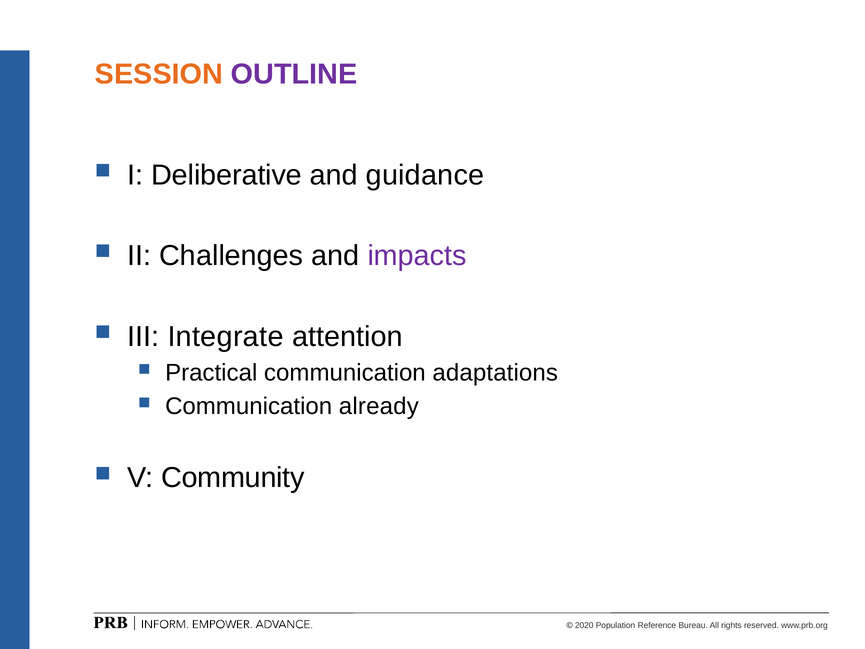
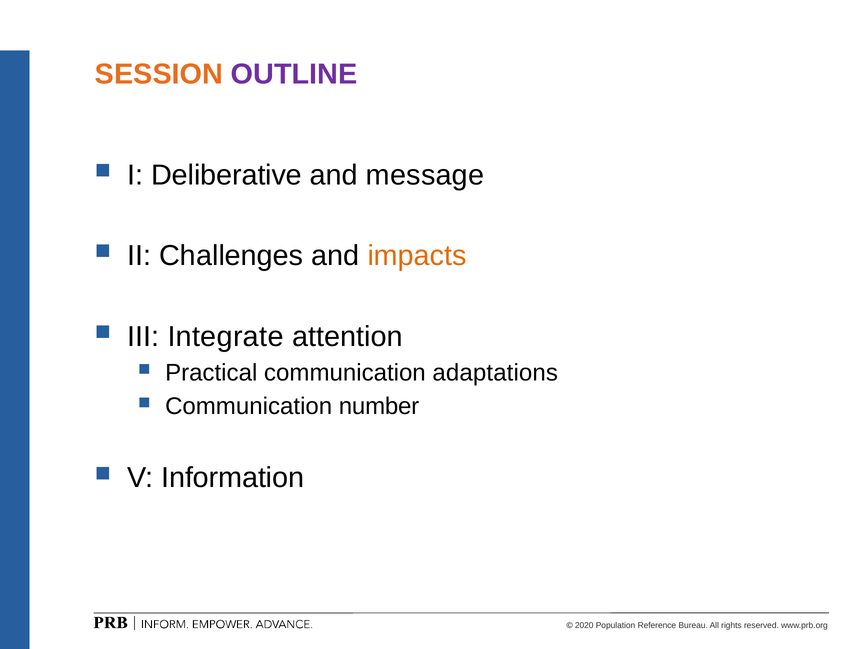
guidance: guidance -> message
impacts colour: purple -> orange
already: already -> number
Community: Community -> Information
